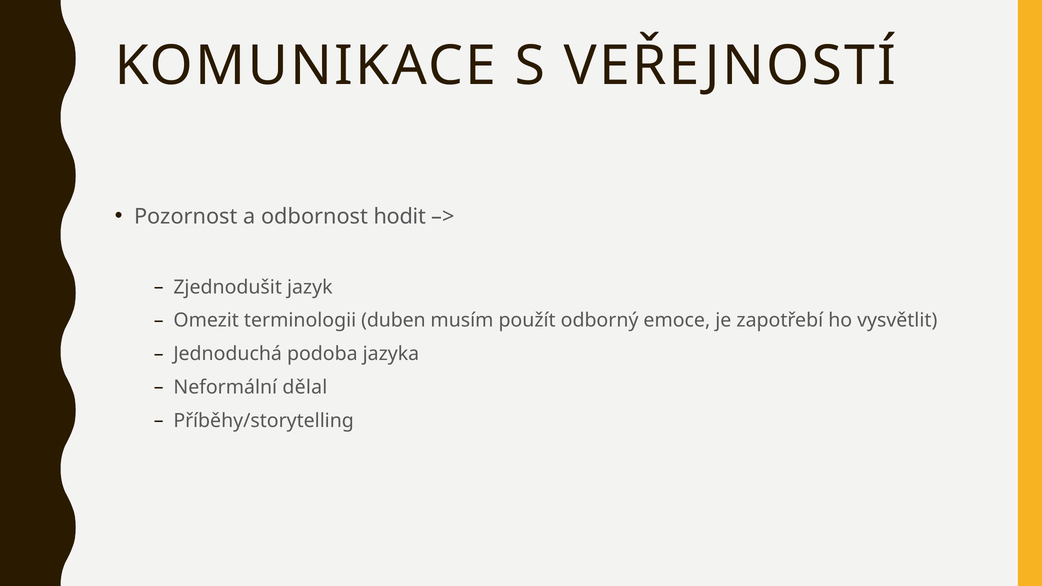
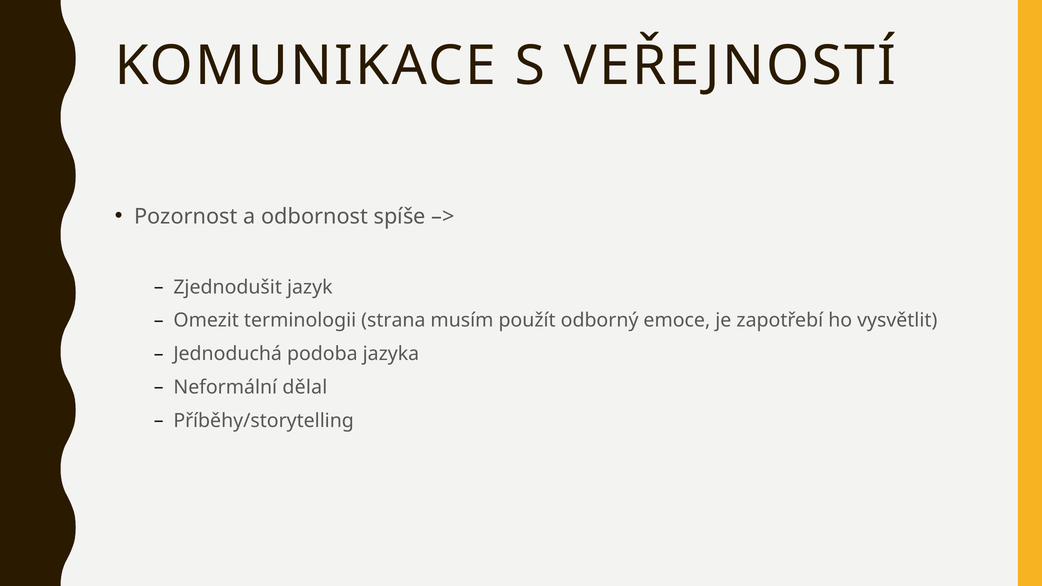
hodit: hodit -> spíše
duben: duben -> strana
